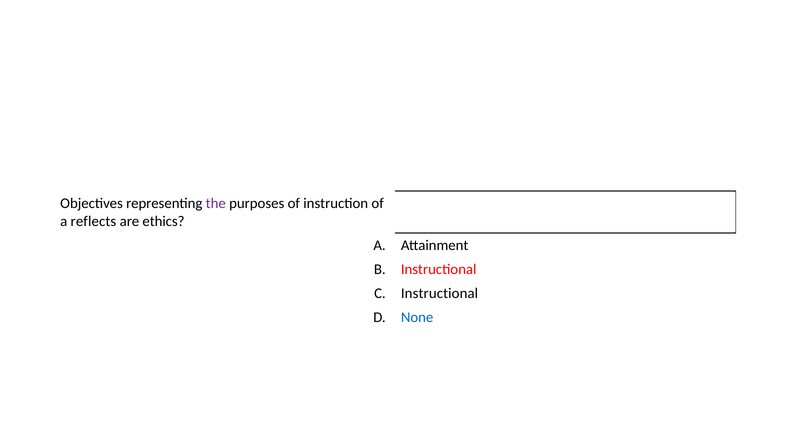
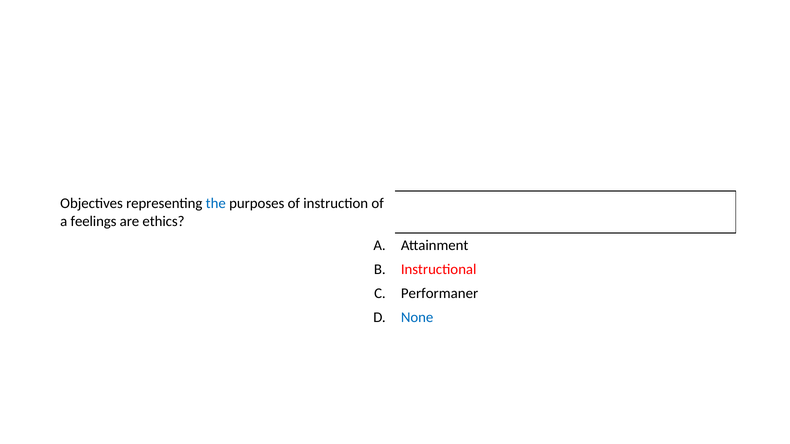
the colour: purple -> blue
reflects: reflects -> feelings
C Instructional: Instructional -> Performaner
